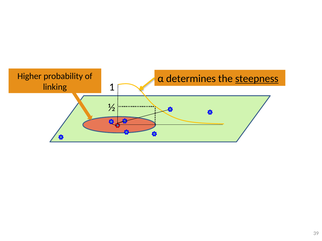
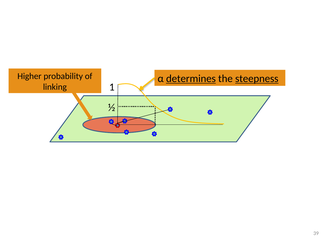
determines underline: none -> present
